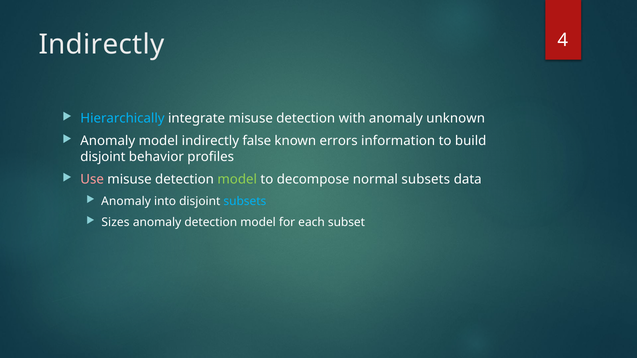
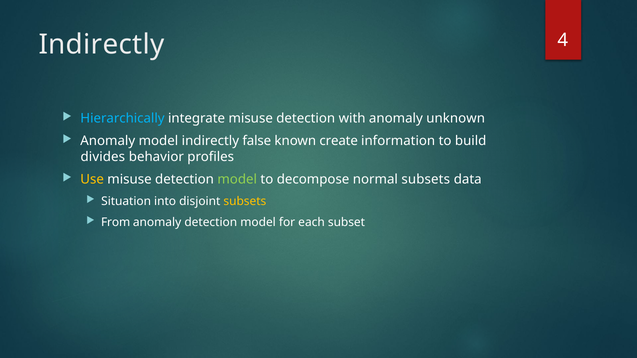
errors: errors -> create
disjoint at (103, 157): disjoint -> divides
Use colour: pink -> yellow
Anomaly at (126, 201): Anomaly -> Situation
subsets at (245, 201) colour: light blue -> yellow
Sizes: Sizes -> From
